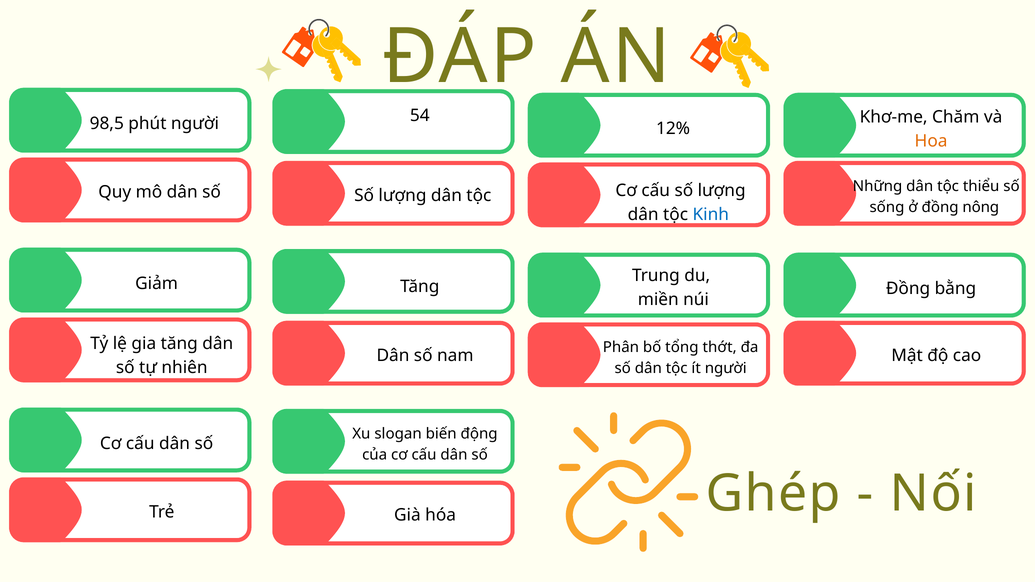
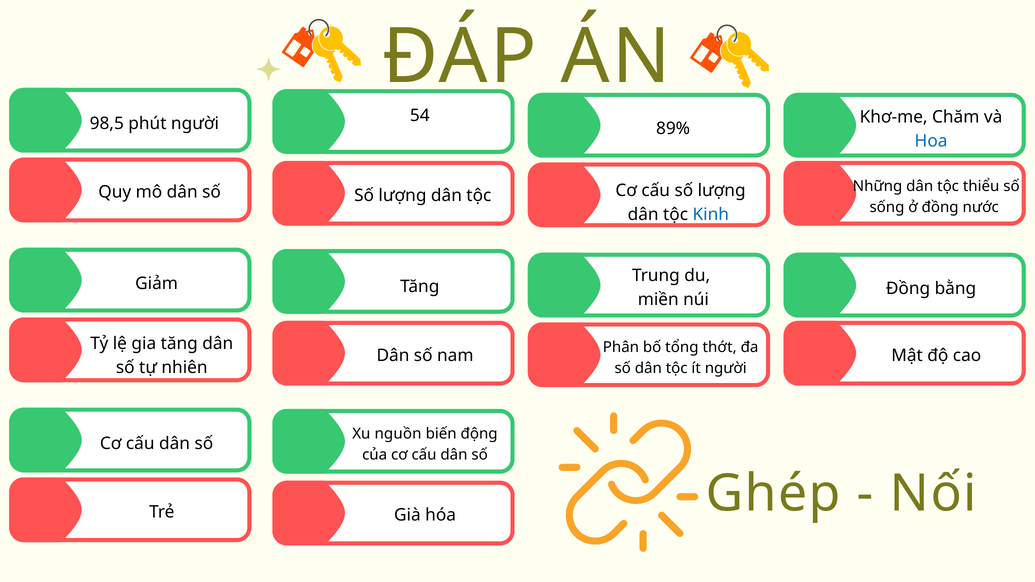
12%: 12% -> 89%
Hoa colour: orange -> blue
nông: nông -> nước
slogan: slogan -> nguồn
